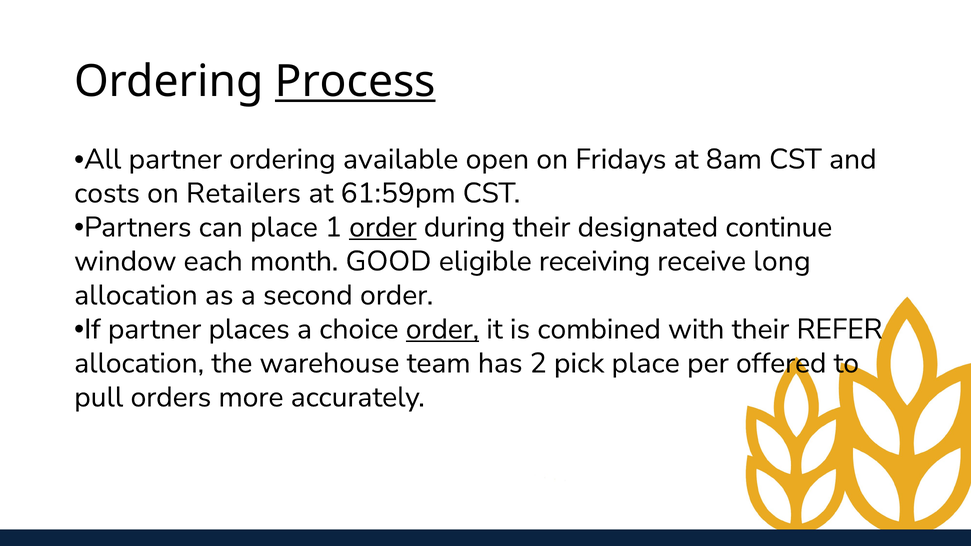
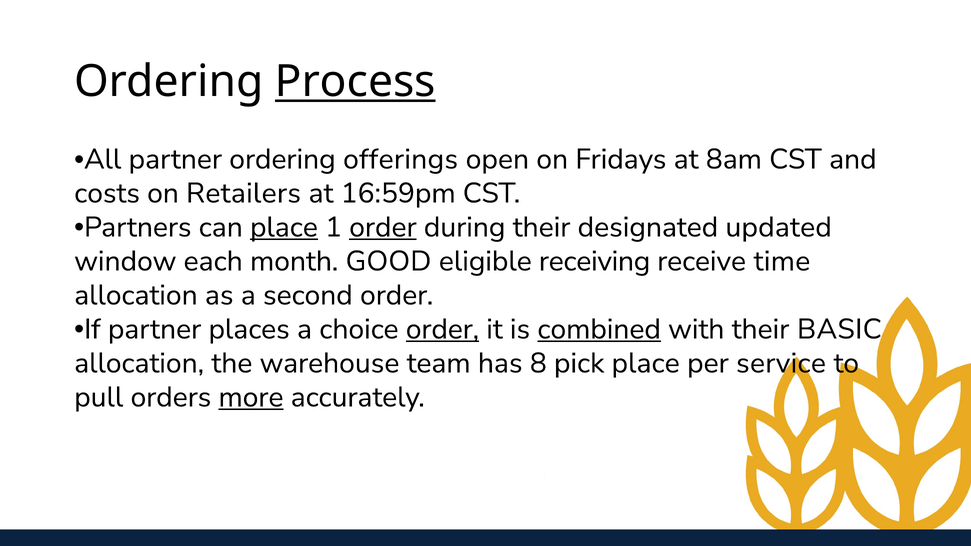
available: available -> offerings
61:59pm: 61:59pm -> 16:59pm
place at (284, 227) underline: none -> present
continue: continue -> updated
long: long -> time
combined underline: none -> present
REFER: REFER -> BASIC
2: 2 -> 8
offered: offered -> service
more underline: none -> present
